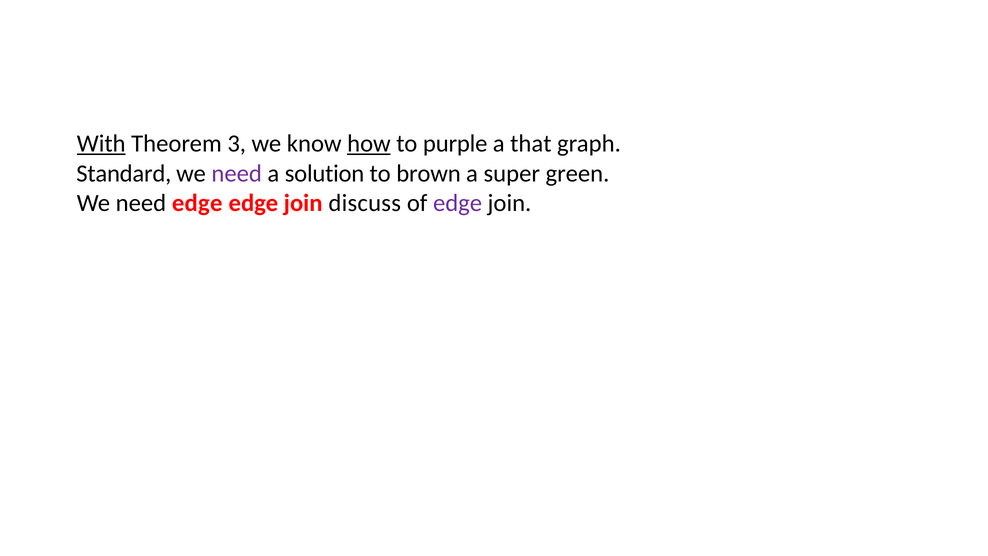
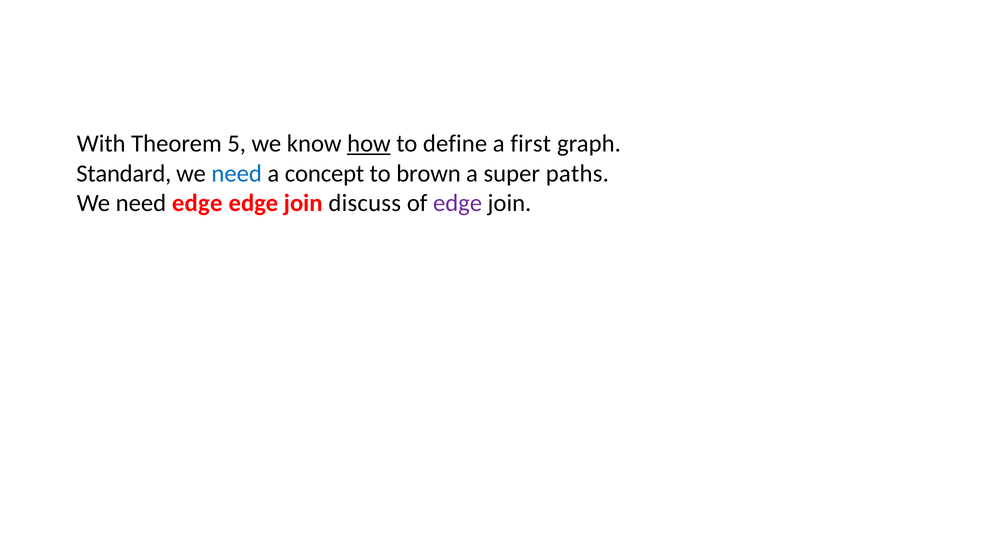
With underline: present -> none
3: 3 -> 5
purple: purple -> define
that: that -> first
need at (237, 173) colour: purple -> blue
solution: solution -> concept
green: green -> paths
